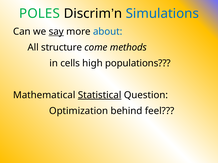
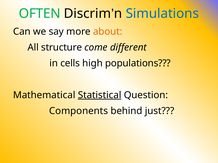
POLES: POLES -> OFTEN
say underline: present -> none
about colour: blue -> orange
methods: methods -> different
Optimization: Optimization -> Components
feel: feel -> just
